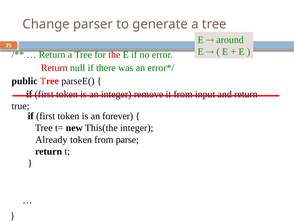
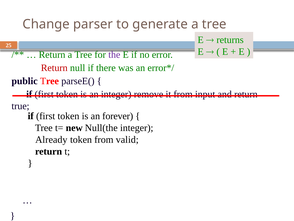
around: around -> returns
the colour: red -> purple
This(the: This(the -> Null(the
parse: parse -> valid
